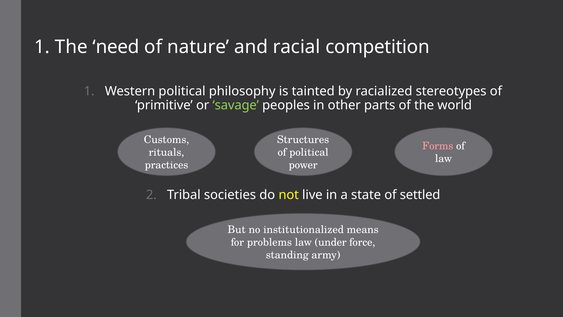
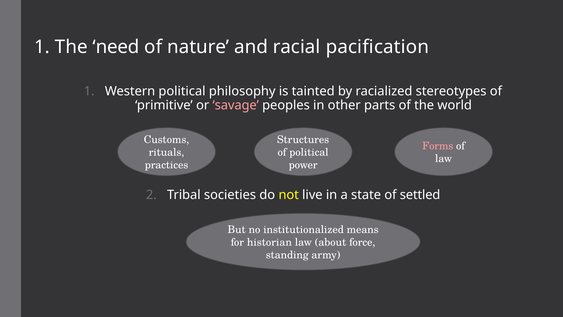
competition: competition -> pacification
savage colour: light green -> pink
problems: problems -> historian
under: under -> about
